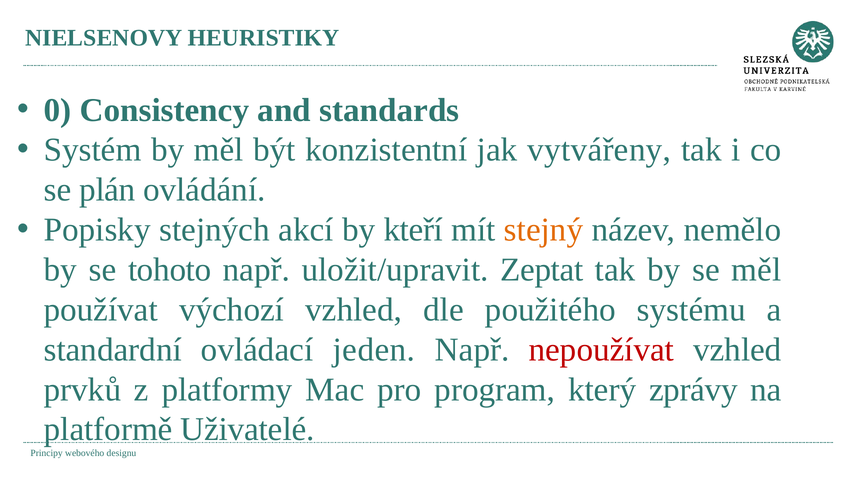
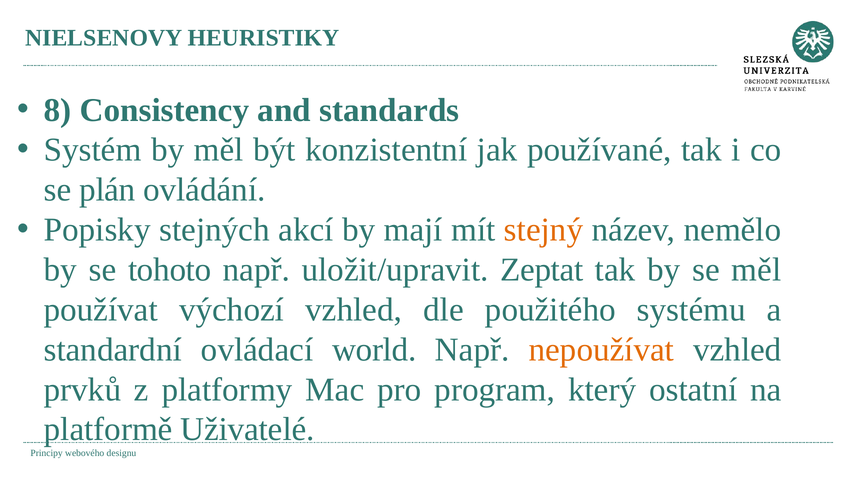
0: 0 -> 8
vytvářeny: vytvářeny -> používané
kteří: kteří -> mají
jeden: jeden -> world
nepoužívat colour: red -> orange
zprávy: zprávy -> ostatní
